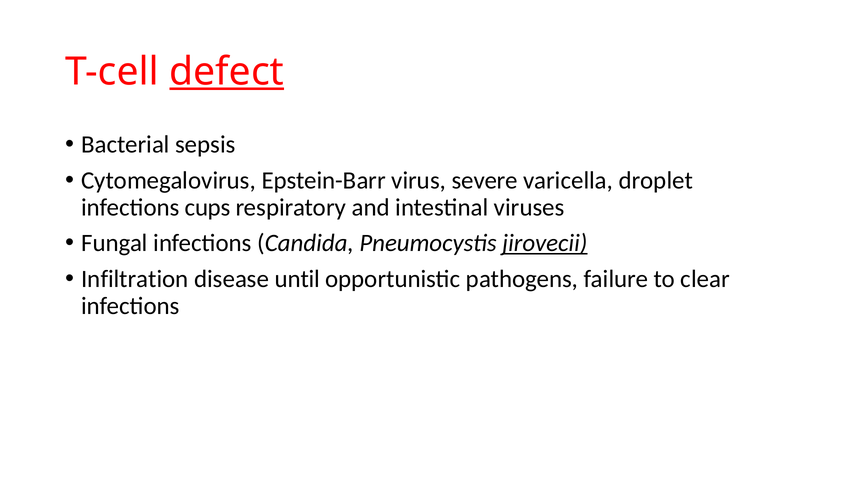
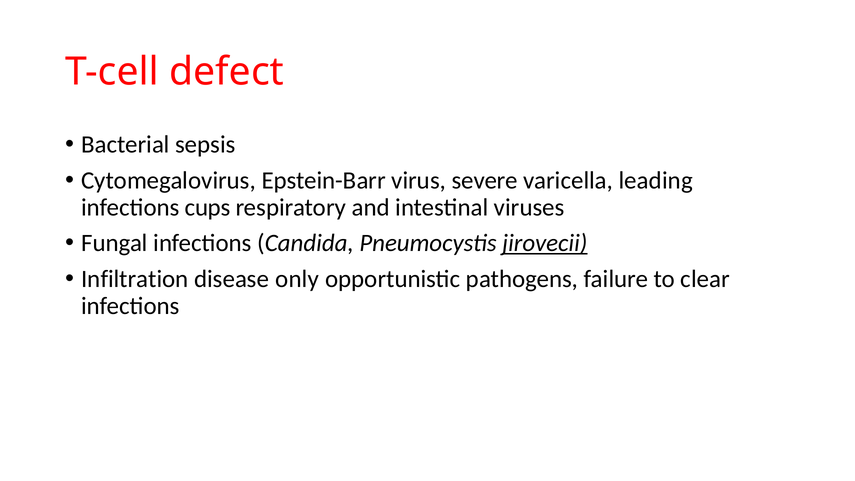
defect underline: present -> none
droplet: droplet -> leading
until: until -> only
